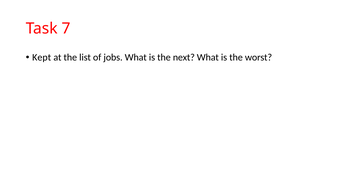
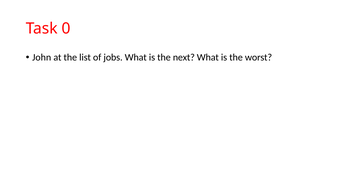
7: 7 -> 0
Kept: Kept -> John
